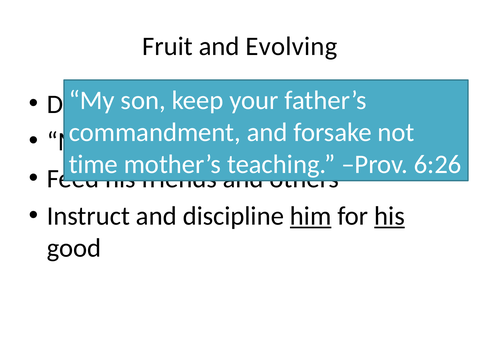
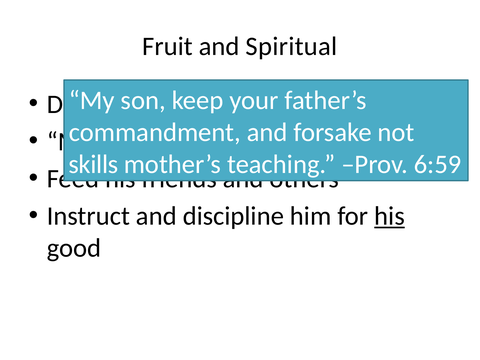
Evolving: Evolving -> Spiritual
time: time -> skills
6:26: 6:26 -> 6:59
him underline: present -> none
